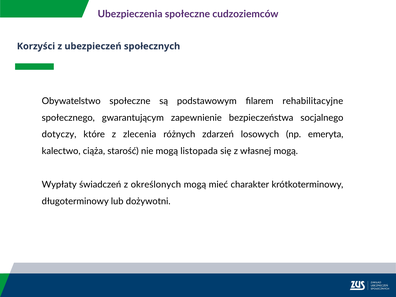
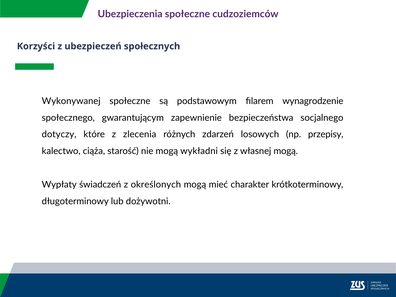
Obywatelstwo: Obywatelstwo -> Wykonywanej
rehabilitacyjne: rehabilitacyjne -> wynagrodzenie
emeryta: emeryta -> przepisy
listopada: listopada -> wykładni
